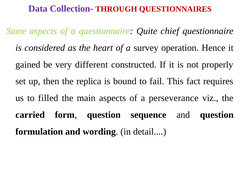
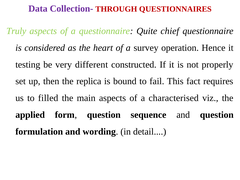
Same: Same -> Truly
gained: gained -> testing
perseverance: perseverance -> characterised
carried: carried -> applied
